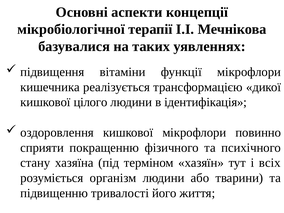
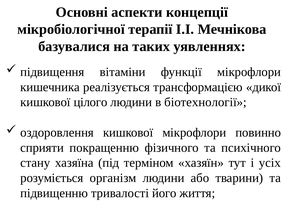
ідентифікація: ідентифікація -> біотехнології
всіх: всіх -> усіх
